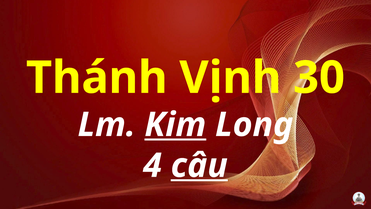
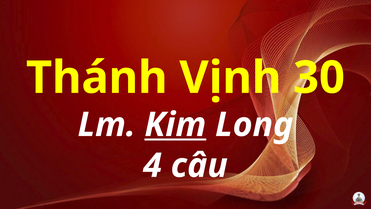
câu underline: present -> none
